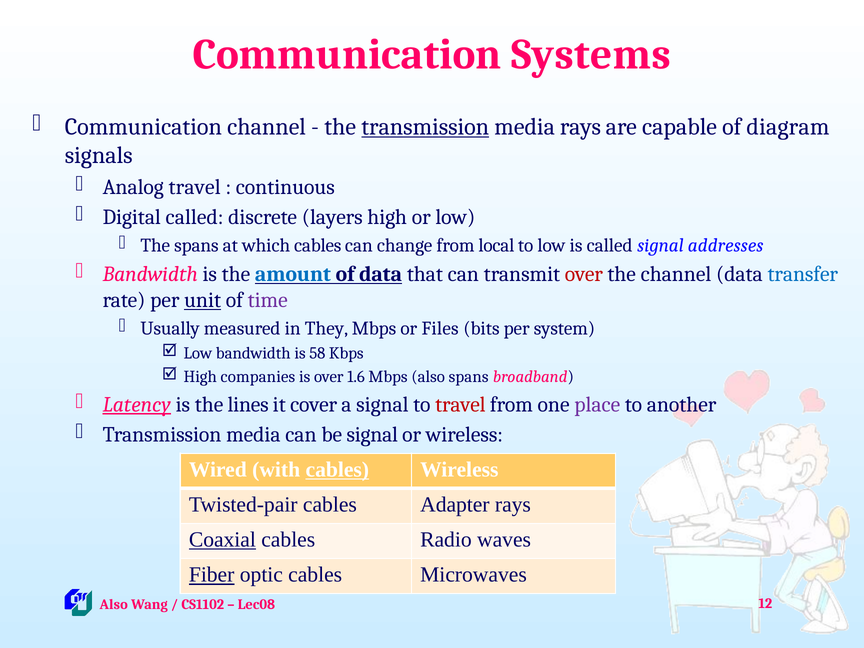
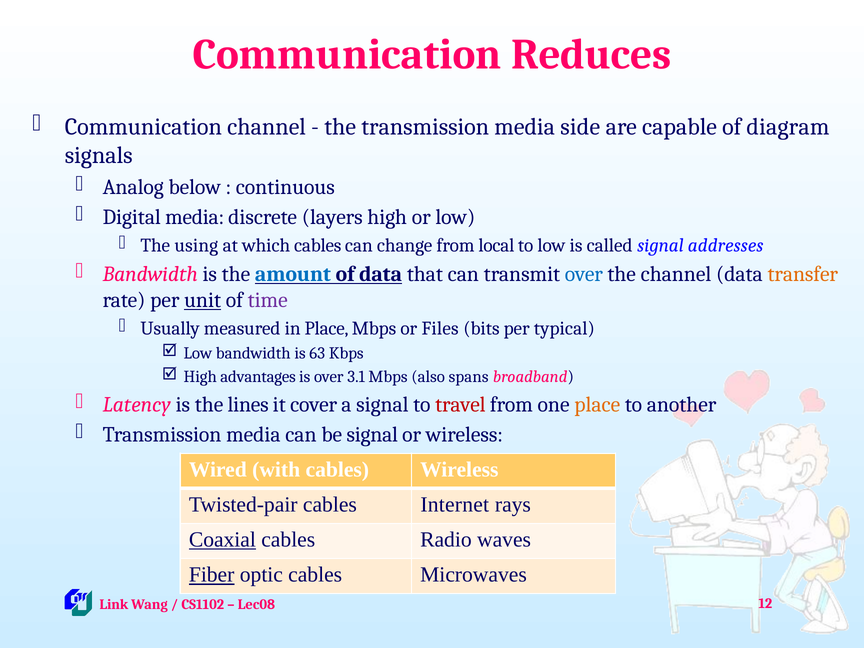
Systems: Systems -> Reduces
transmission at (425, 127) underline: present -> none
media rays: rays -> side
Analog travel: travel -> below
Digital called: called -> media
The spans: spans -> using
over at (584, 274) colour: red -> blue
transfer colour: blue -> orange
in They: They -> Place
system: system -> typical
58: 58 -> 63
companies: companies -> advantages
1.6: 1.6 -> 3.1
Latency underline: present -> none
place at (597, 404) colour: purple -> orange
cables at (337, 470) underline: present -> none
Adapter: Adapter -> Internet
Also at (114, 604): Also -> Link
